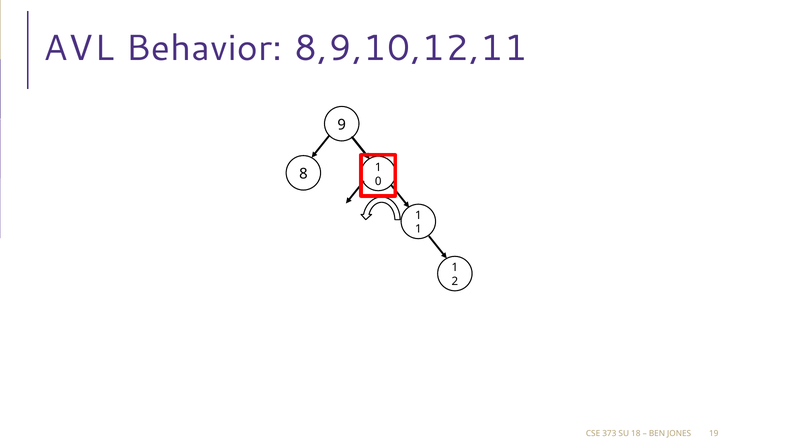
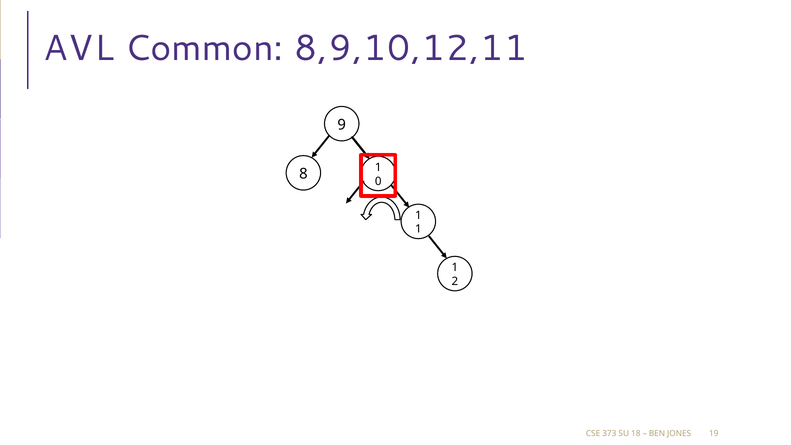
Behavior: Behavior -> Common
